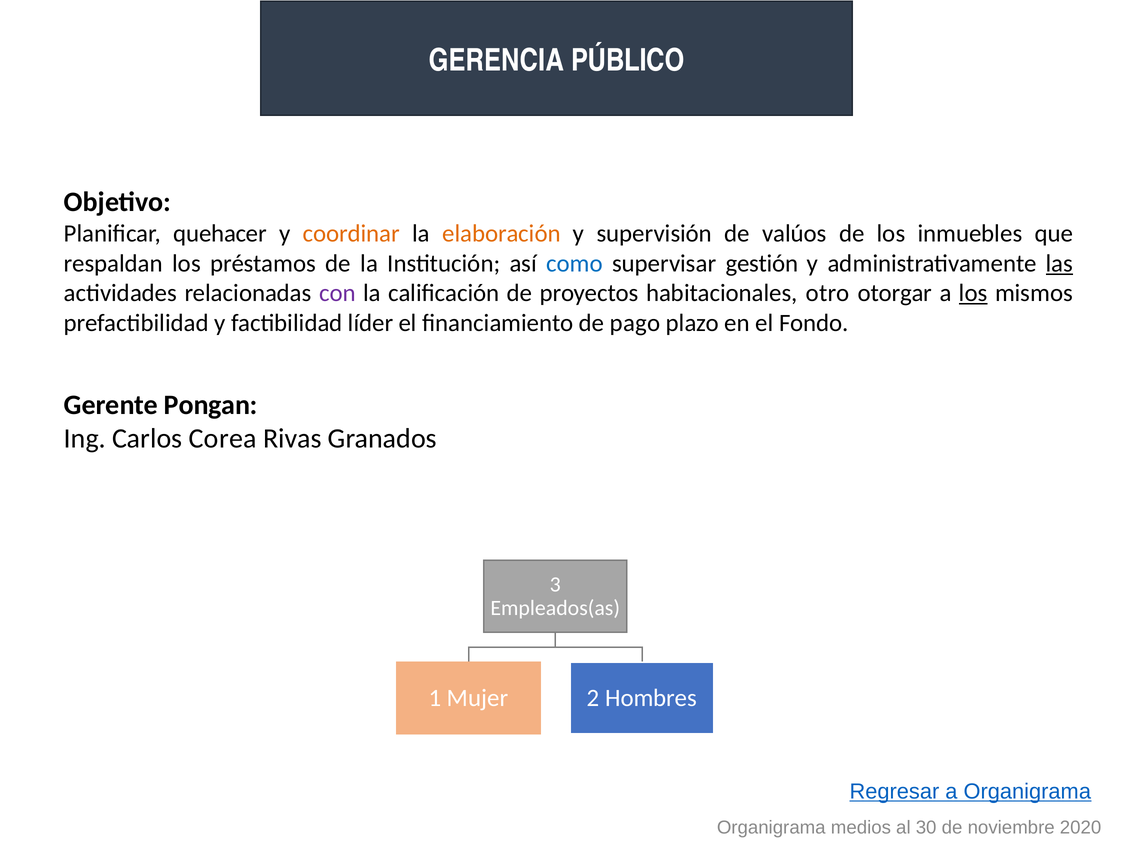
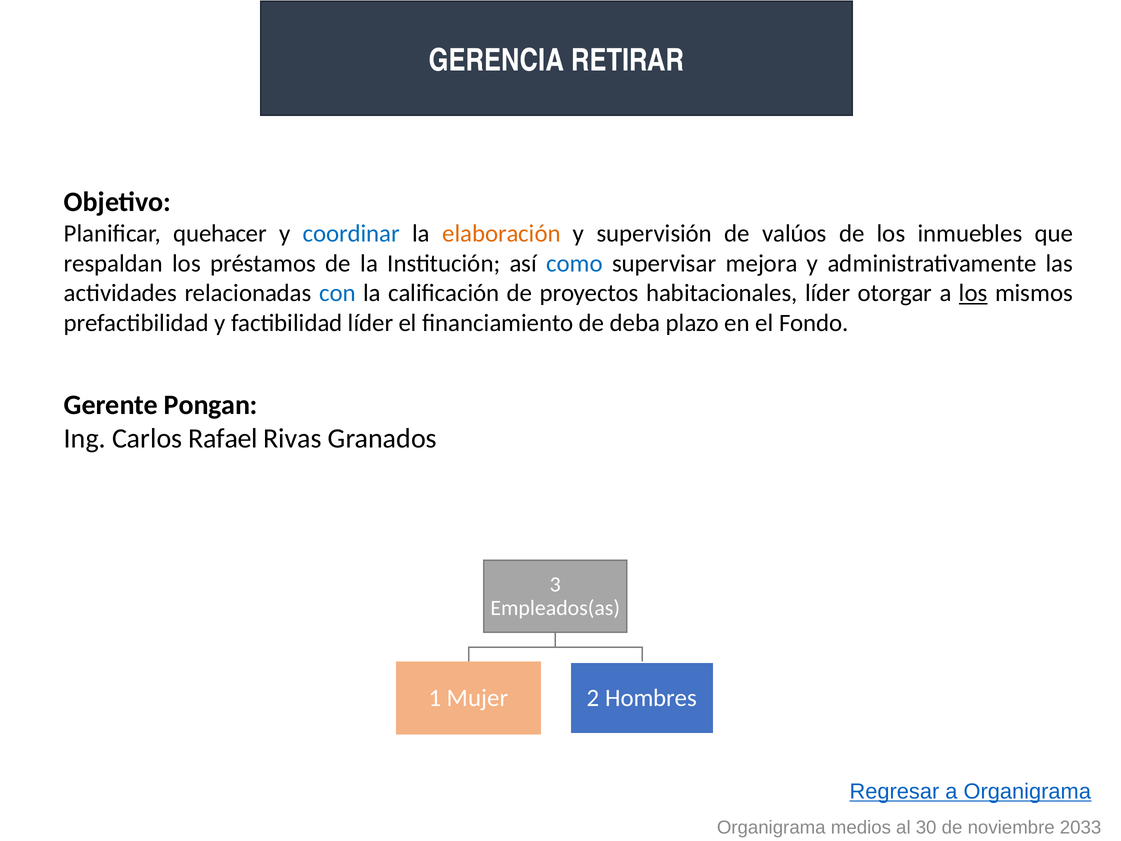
PÚBLICO: PÚBLICO -> RETIRAR
coordinar colour: orange -> blue
gestión: gestión -> mejora
las underline: present -> none
con colour: purple -> blue
habitacionales otro: otro -> líder
pago: pago -> deba
Corea: Corea -> Rafael
2020: 2020 -> 2033
